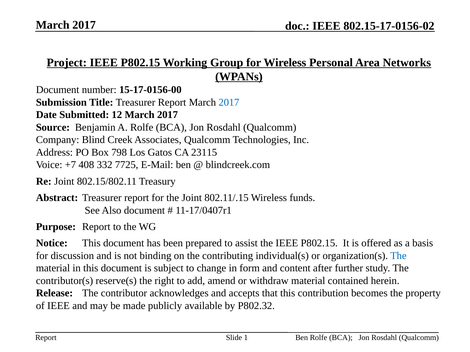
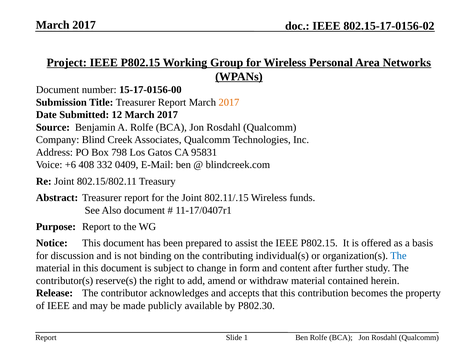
2017 at (229, 102) colour: blue -> orange
23115: 23115 -> 95831
+7: +7 -> +6
7725: 7725 -> 0409
P802.32: P802.32 -> P802.30
